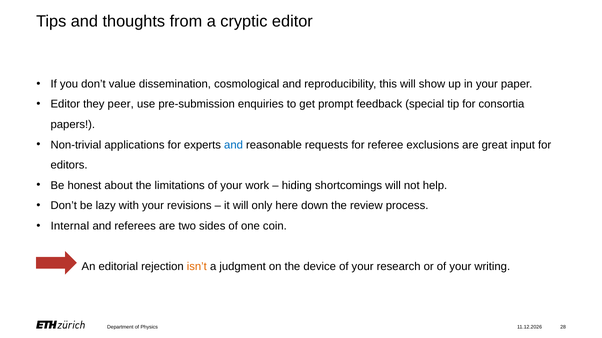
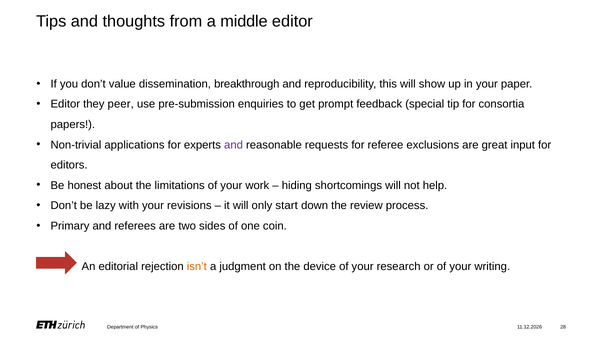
cryptic: cryptic -> middle
cosmological: cosmological -> breakthrough
and at (234, 145) colour: blue -> purple
here: here -> start
Internal: Internal -> Primary
